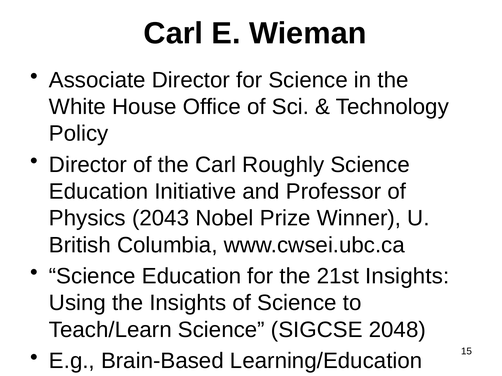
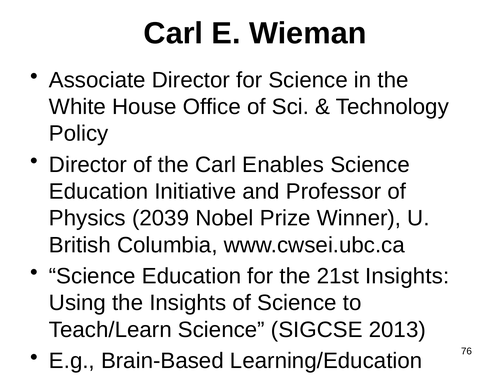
Roughly: Roughly -> Enables
2043: 2043 -> 2039
2048: 2048 -> 2013
15: 15 -> 76
